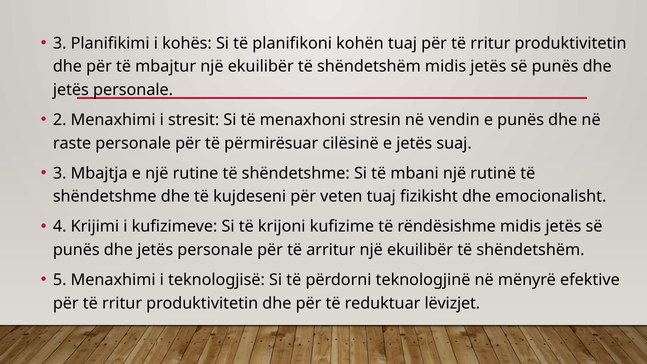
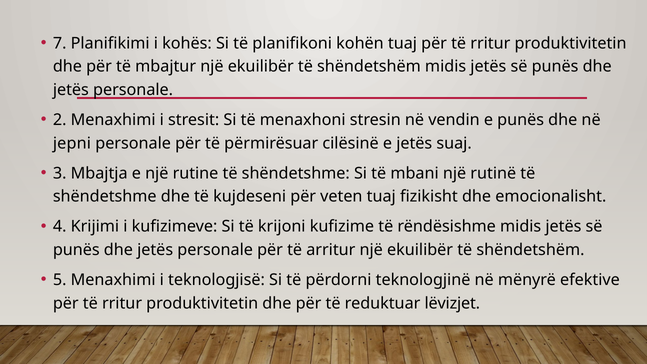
3 at (60, 43): 3 -> 7
raste: raste -> jepni
